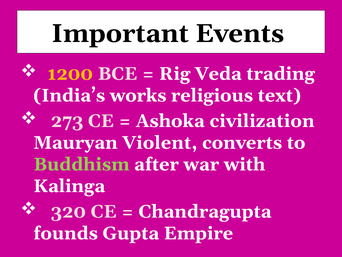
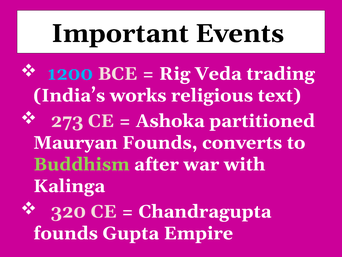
1200 colour: yellow -> light blue
civilization: civilization -> partitioned
Mauryan Violent: Violent -> Founds
